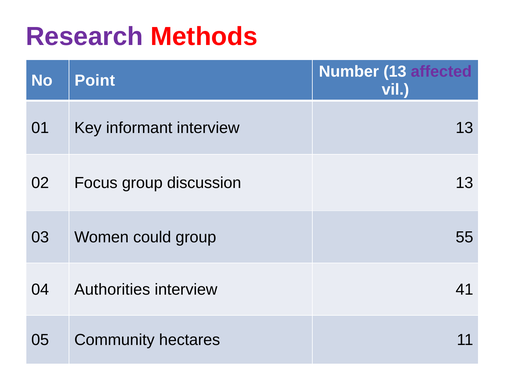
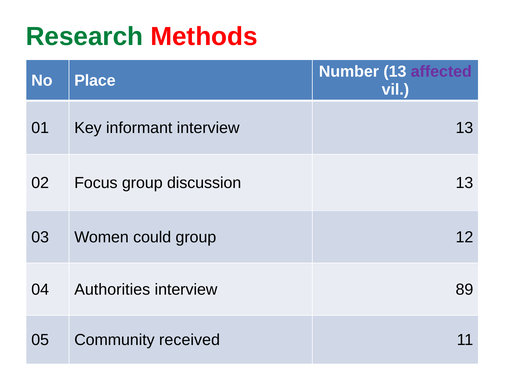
Research colour: purple -> green
Point: Point -> Place
55: 55 -> 12
41: 41 -> 89
hectares: hectares -> received
